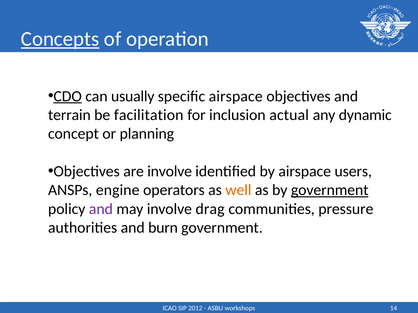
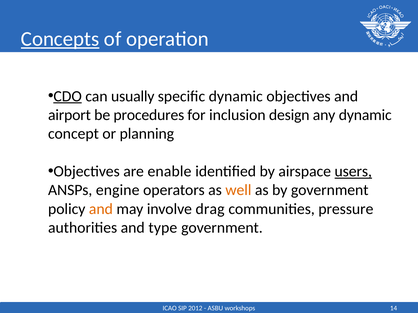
specific airspace: airspace -> dynamic
terrain: terrain -> airport
facilitation: facilitation -> procedures
actual: actual -> design
are involve: involve -> enable
users underline: none -> present
government at (330, 190) underline: present -> none
and at (101, 209) colour: purple -> orange
burn: burn -> type
